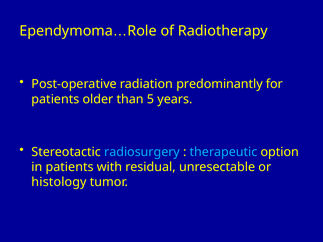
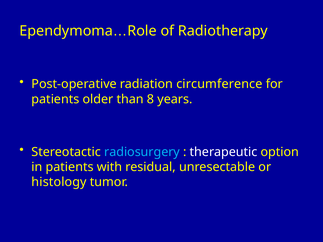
predominantly: predominantly -> circumference
5: 5 -> 8
therapeutic colour: light blue -> white
